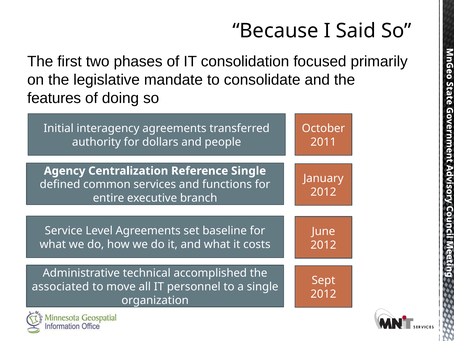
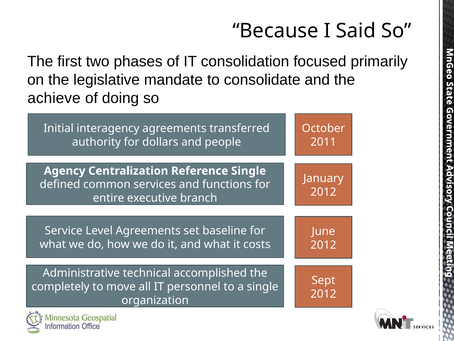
features: features -> achieve
associated: associated -> completely
